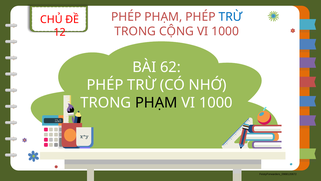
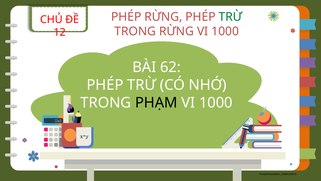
PHÉP PHẠM: PHẠM -> RỪNG
TRỪ at (230, 17) colour: blue -> green
TRONG CỘNG: CỘNG -> RỪNG
